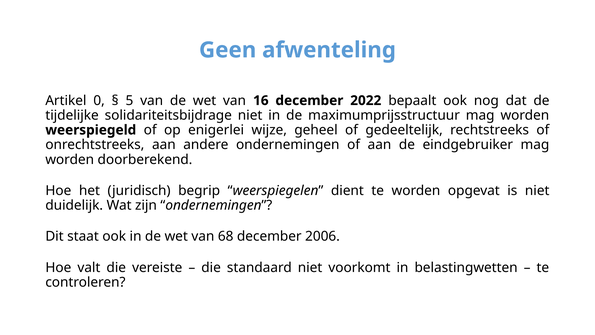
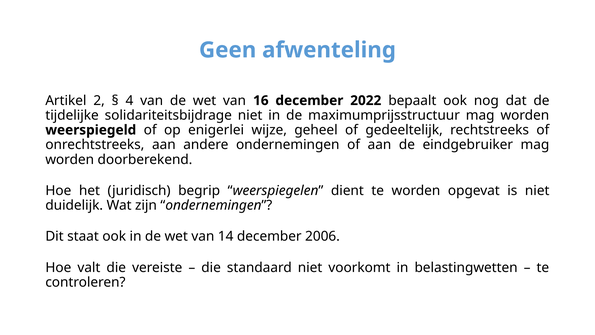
0: 0 -> 2
5: 5 -> 4
68: 68 -> 14
